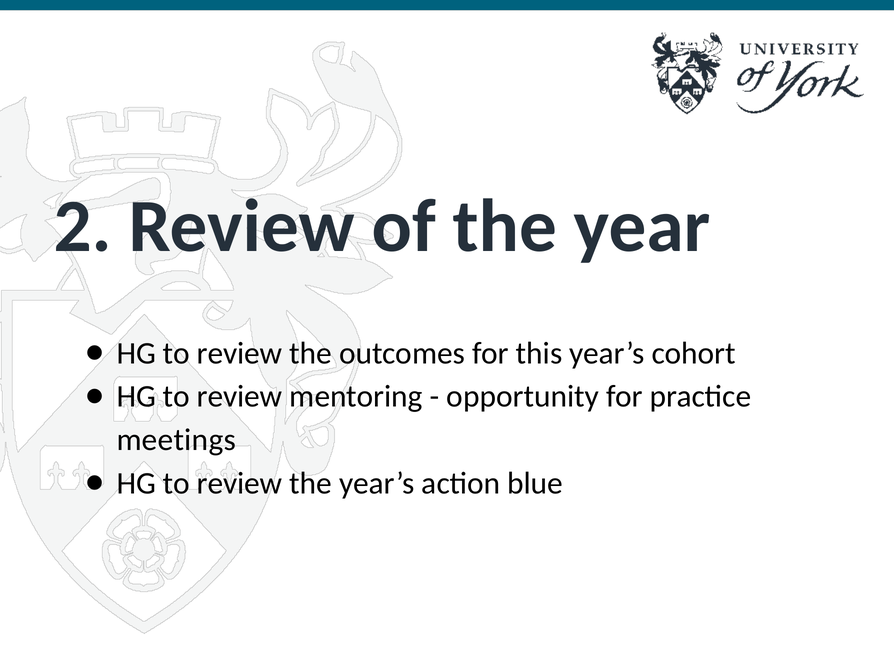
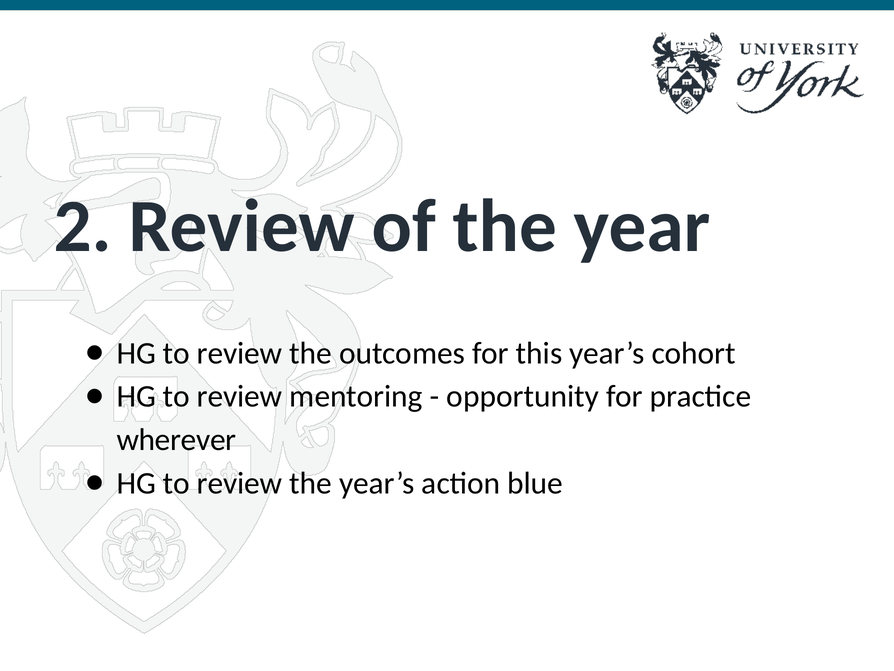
meetings: meetings -> wherever
